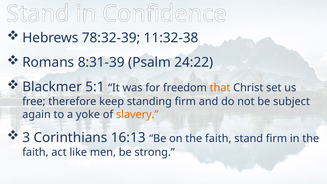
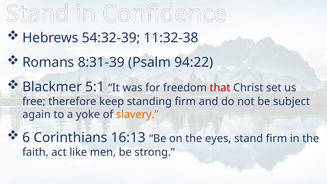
78:32-39: 78:32-39 -> 54:32-39
24:22: 24:22 -> 94:22
that colour: orange -> red
3: 3 -> 6
on the faith: faith -> eyes
